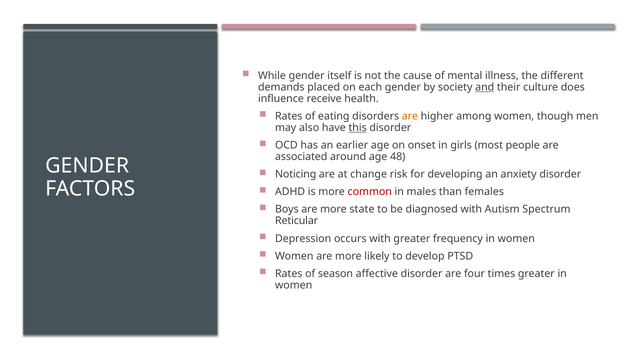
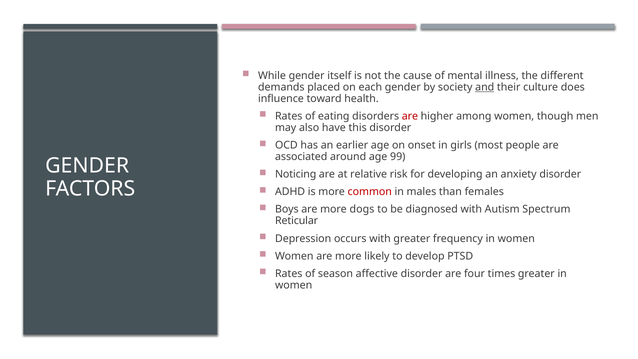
receive: receive -> toward
are at (410, 116) colour: orange -> red
this underline: present -> none
48: 48 -> 99
change: change -> relative
state: state -> dogs
